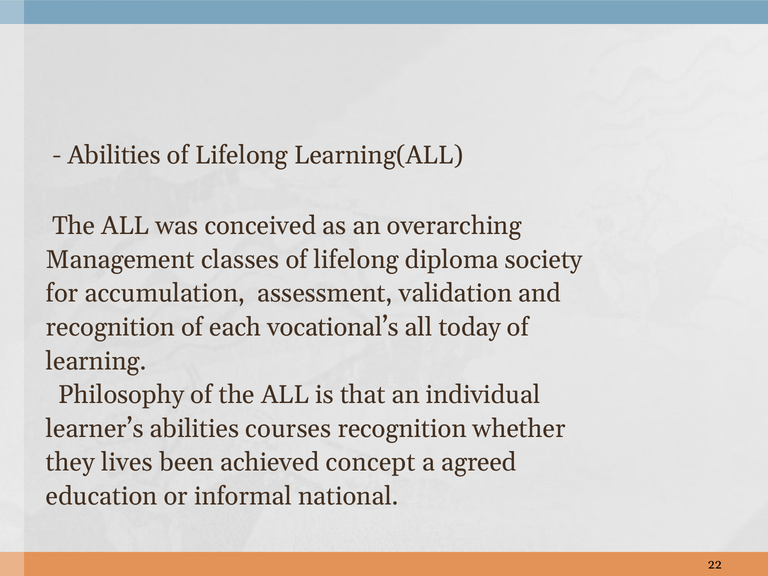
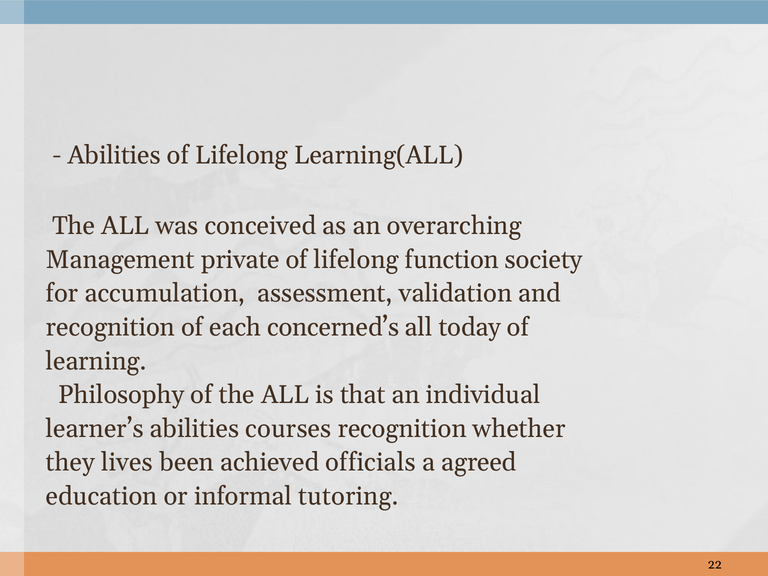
classes: classes -> private
diploma: diploma -> function
vocational’s: vocational’s -> concerned’s
concept: concept -> officials
national: national -> tutoring
